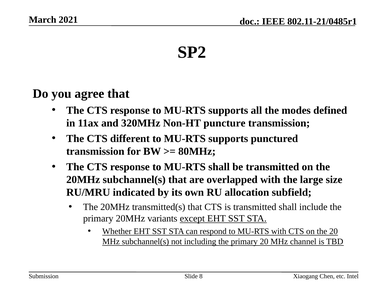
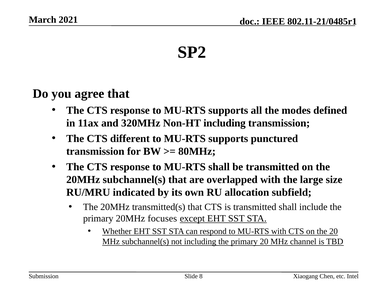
Non-HT puncture: puncture -> including
variants: variants -> focuses
